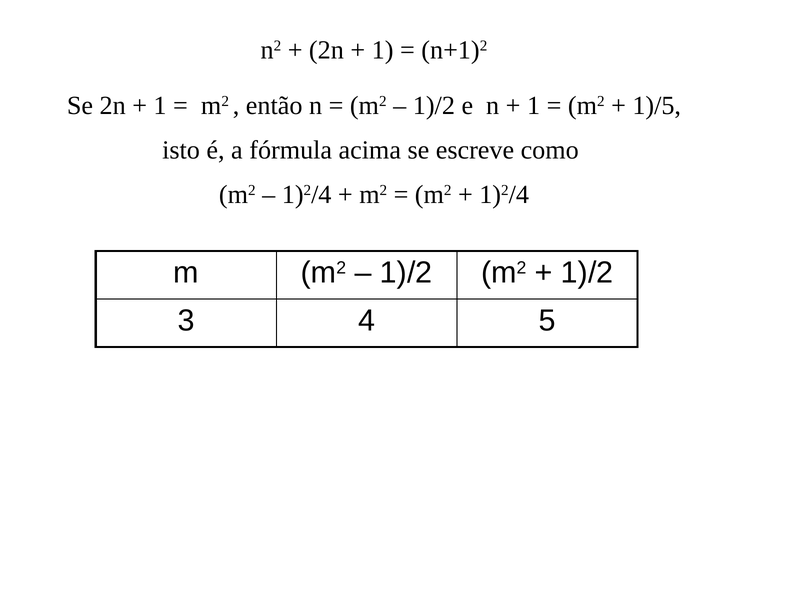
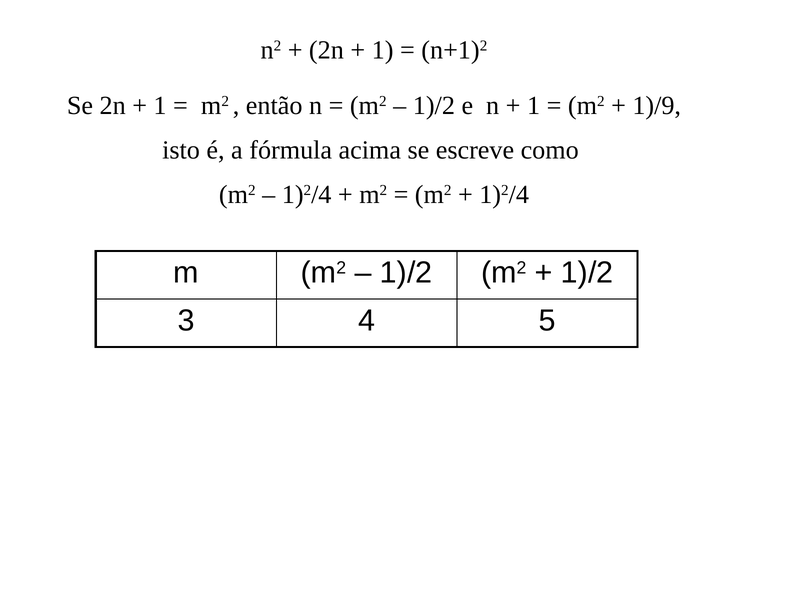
1)/5: 1)/5 -> 1)/9
